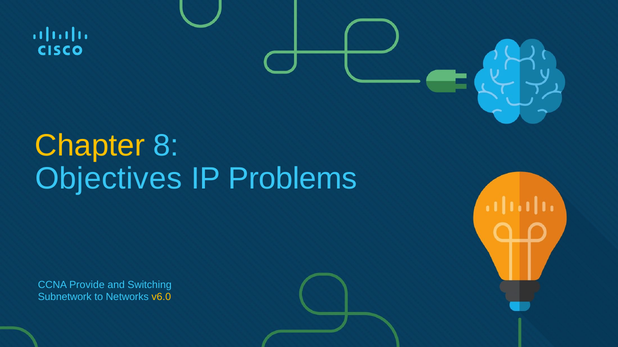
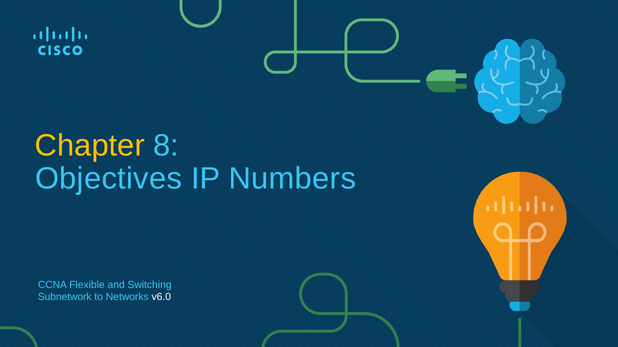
Problems: Problems -> Numbers
Provide: Provide -> Flexible
v6.0 colour: yellow -> white
